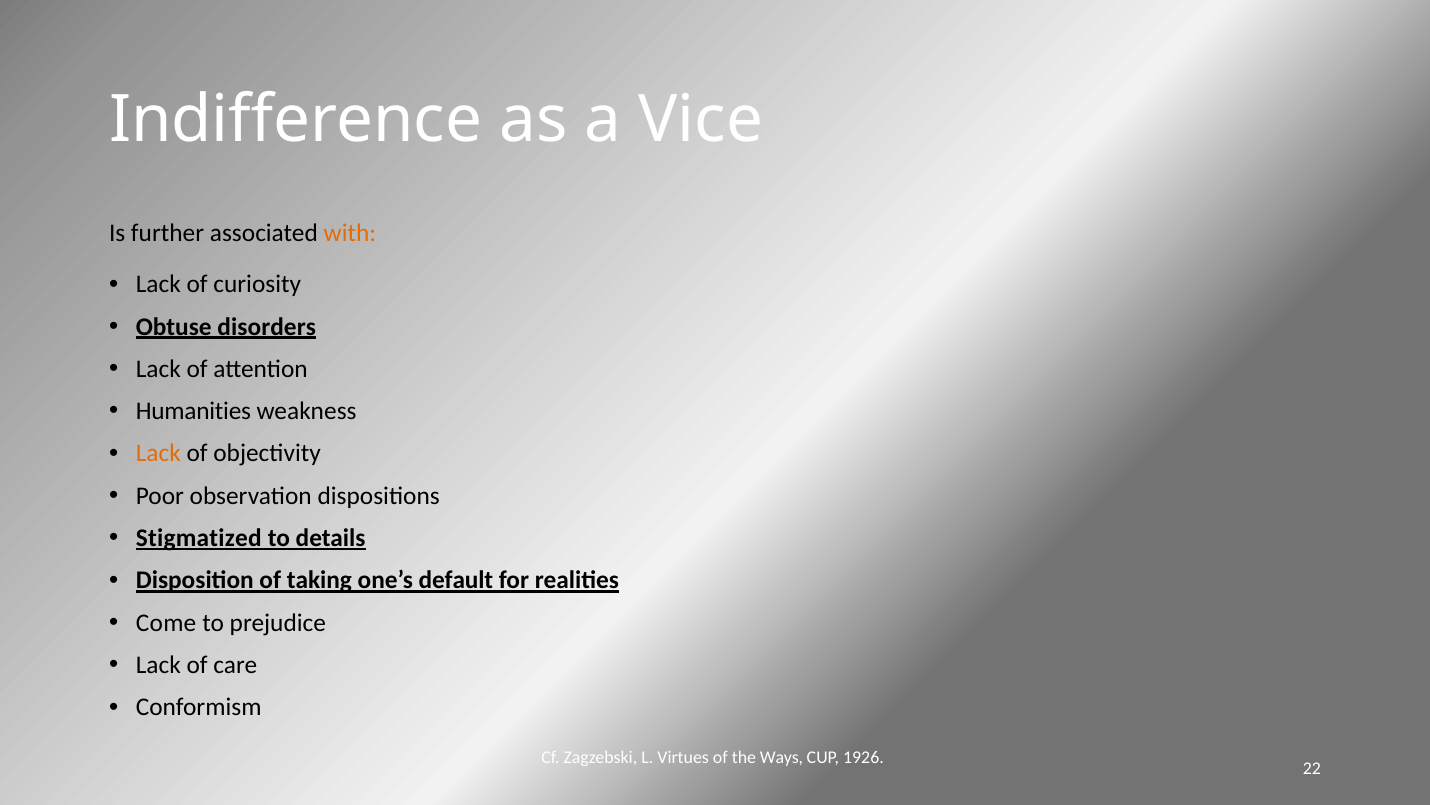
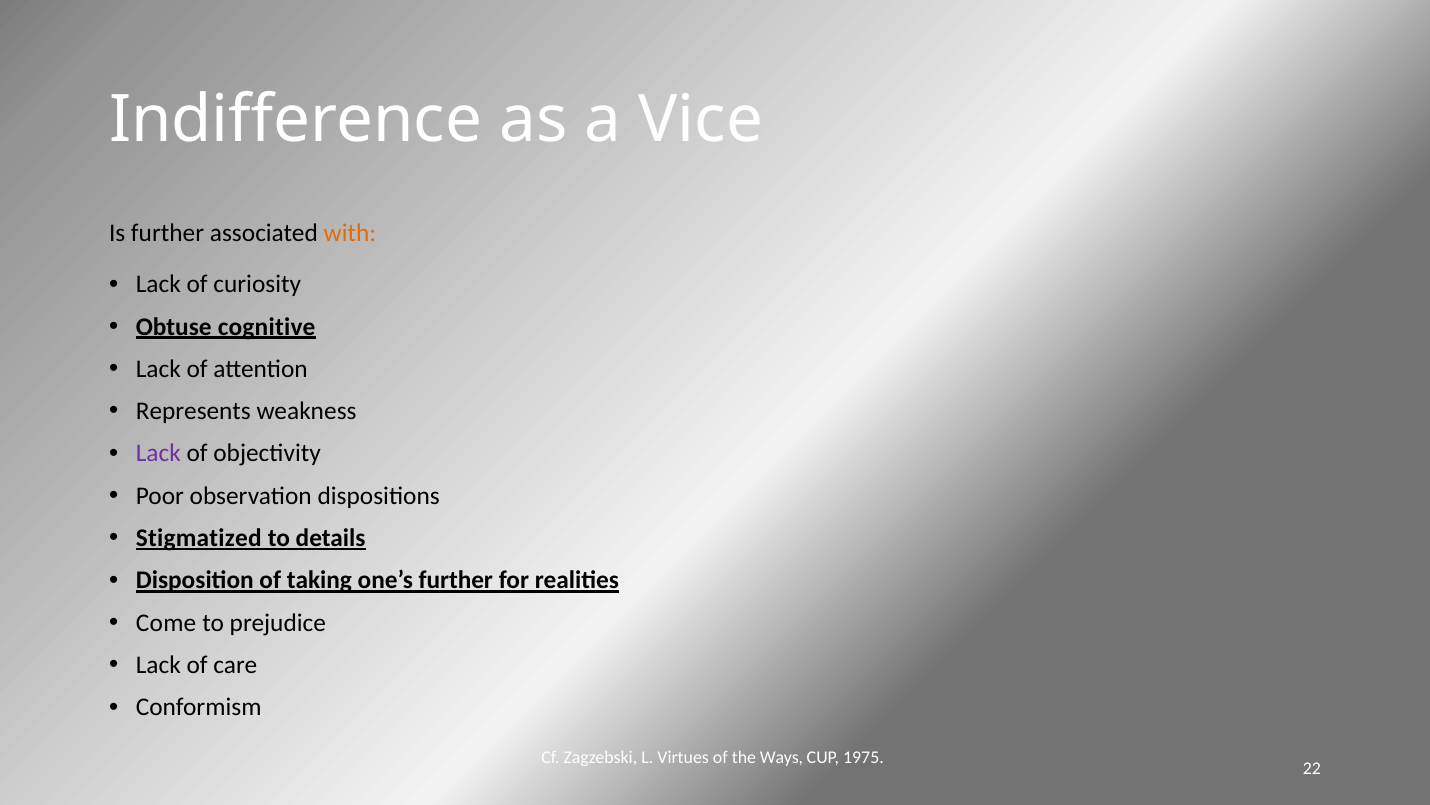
disorders: disorders -> cognitive
Humanities: Humanities -> Represents
Lack at (158, 453) colour: orange -> purple
one’s default: default -> further
1926: 1926 -> 1975
